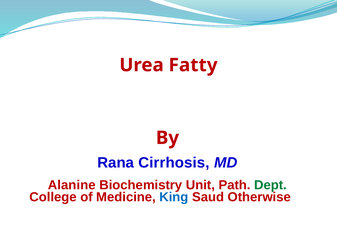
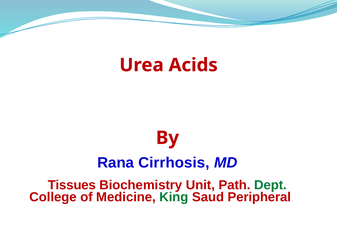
Fatty: Fatty -> Acids
Alanine: Alanine -> Tissues
King colour: blue -> green
Otherwise: Otherwise -> Peripheral
